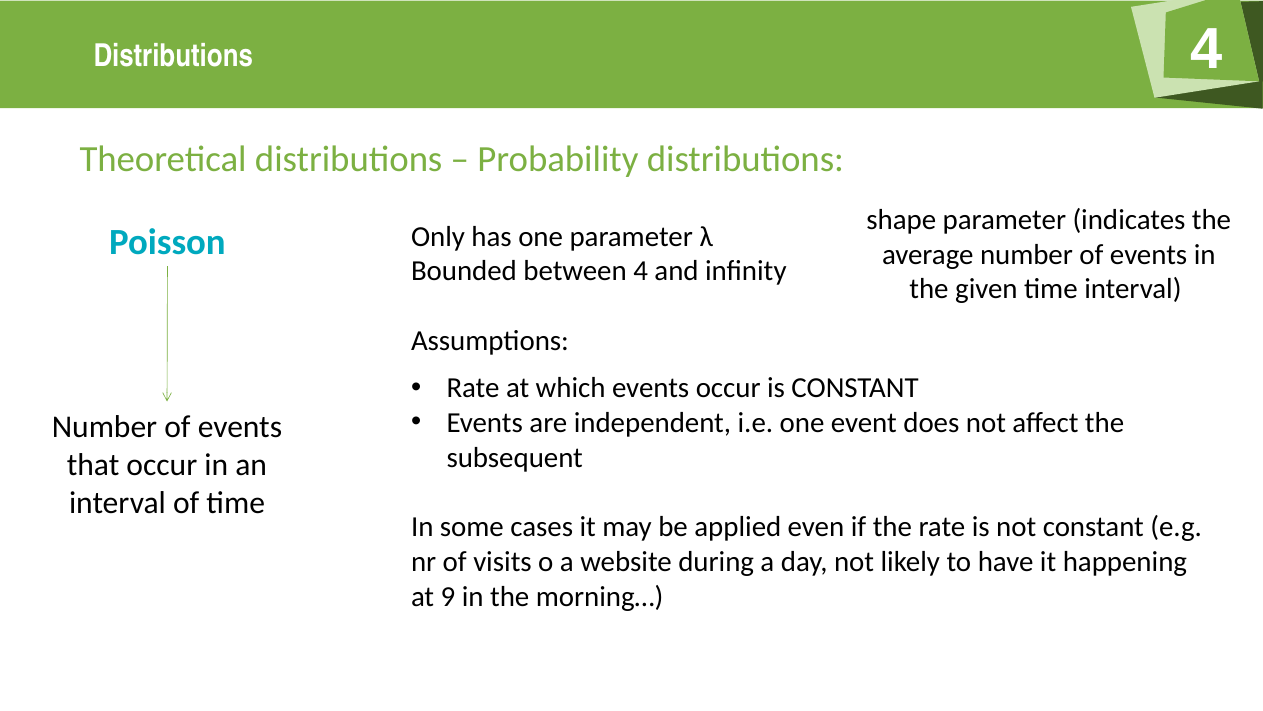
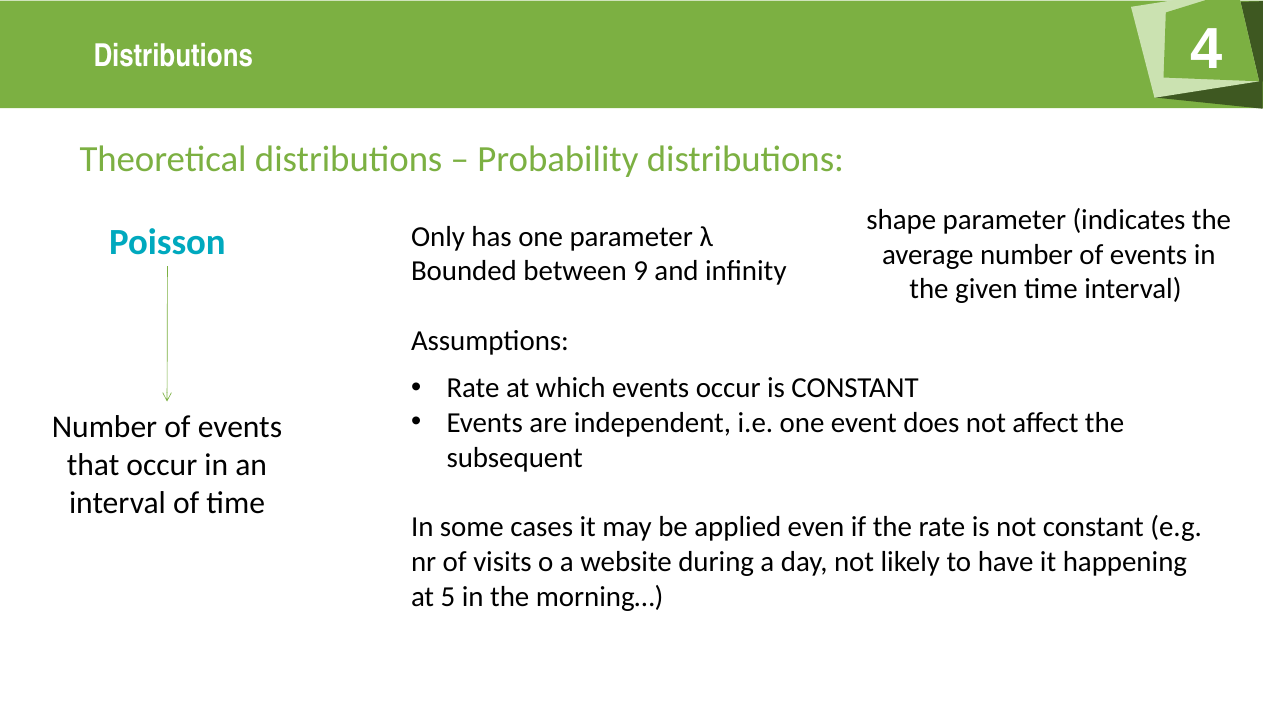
between 4: 4 -> 9
9: 9 -> 5
